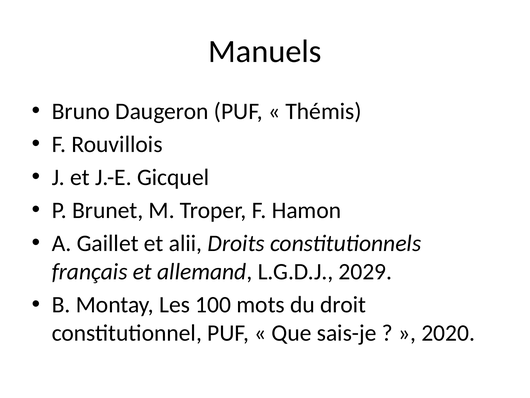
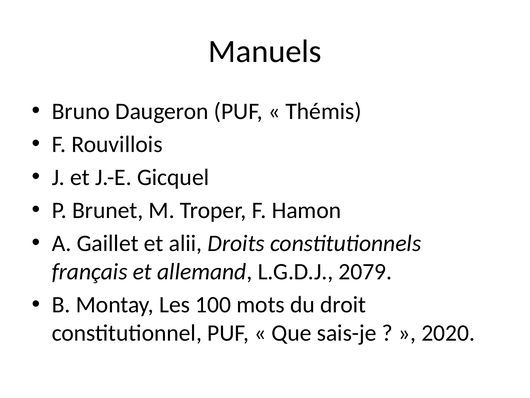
2029: 2029 -> 2079
